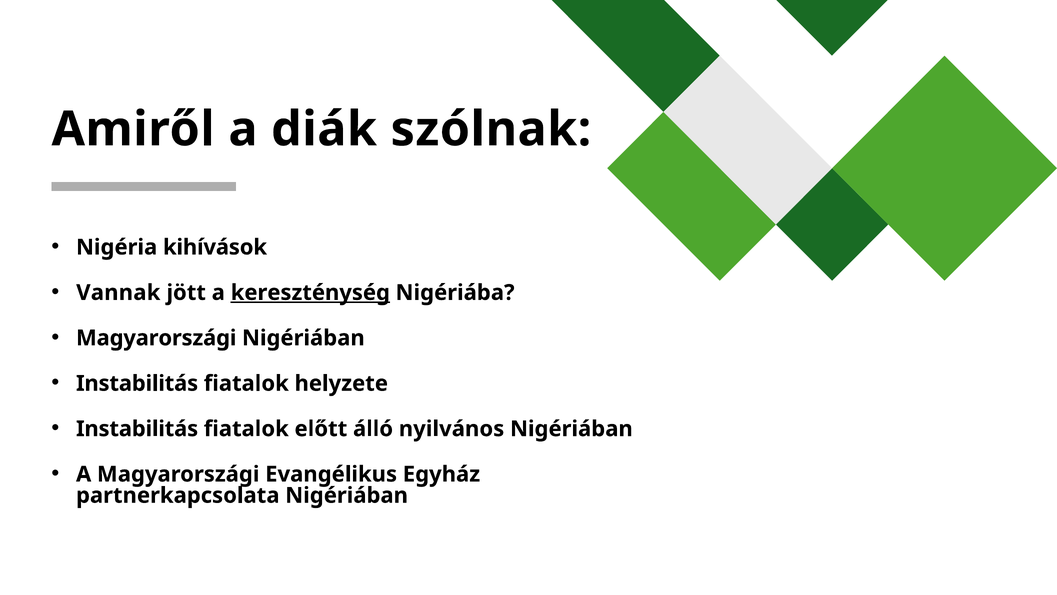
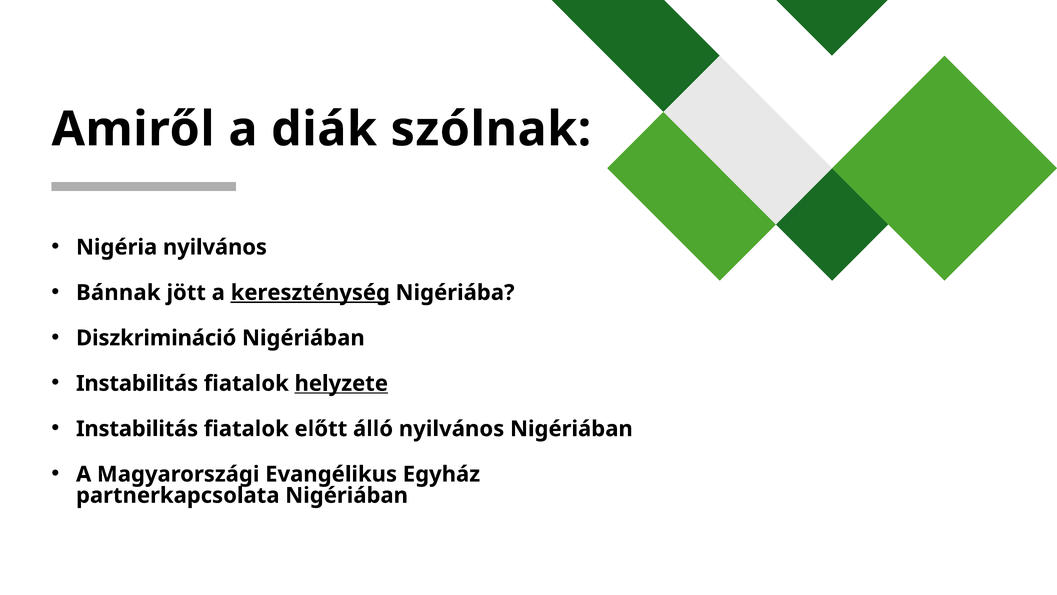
Nigéria kihívások: kihívások -> nyilvános
Vannak: Vannak -> Bánnak
Magyarországi at (156, 338): Magyarországi -> Diszkrimináció
helyzete underline: none -> present
